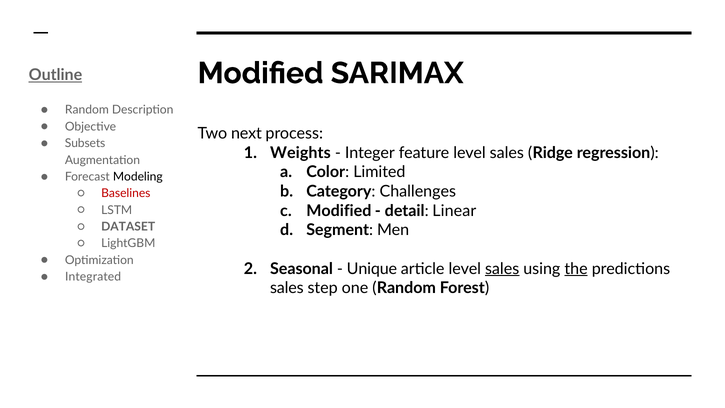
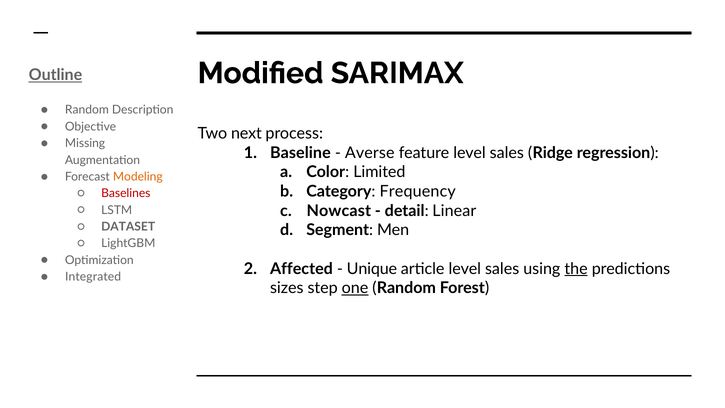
Subsets: Subsets -> Missing
Weights: Weights -> Baseline
Integer: Integer -> Averse
Modeling colour: black -> orange
Challenges: Challenges -> Frequency
Modified at (339, 211): Modified -> Nowcast
Seasonal: Seasonal -> Affected
sales at (502, 269) underline: present -> none
sales at (287, 288): sales -> sizes
one underline: none -> present
